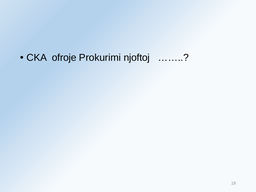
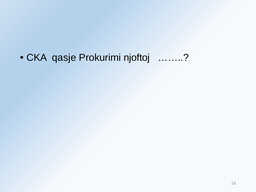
ofroje: ofroje -> qasje
